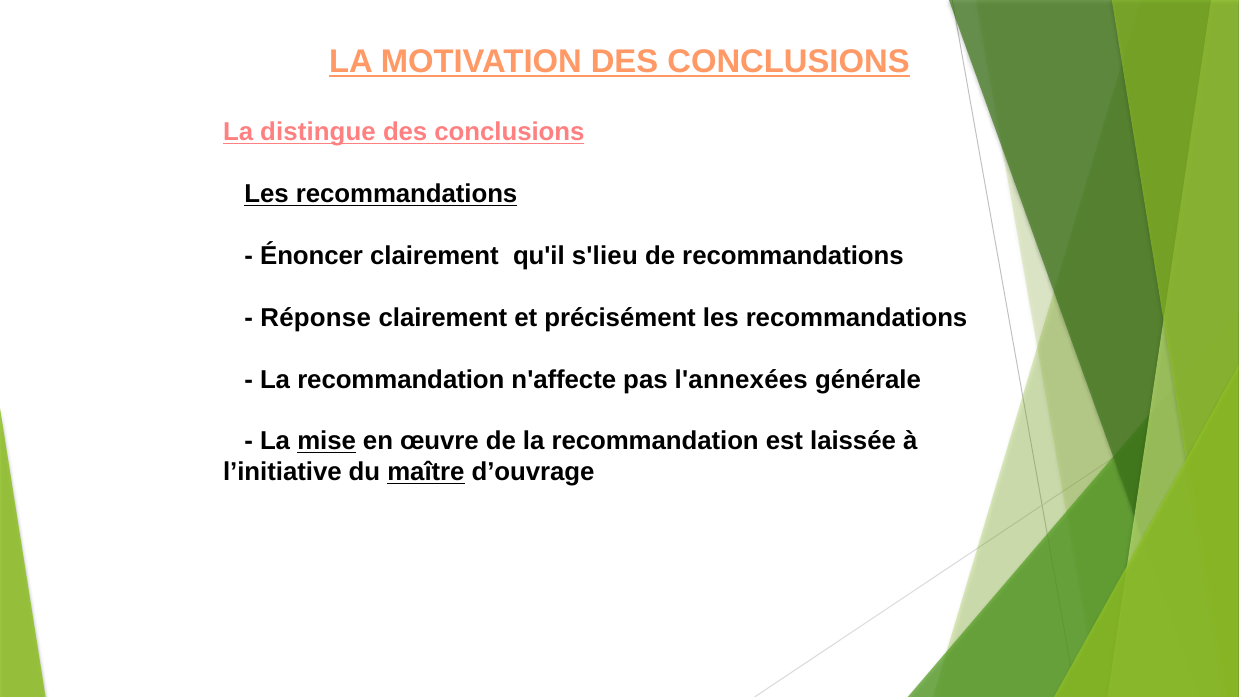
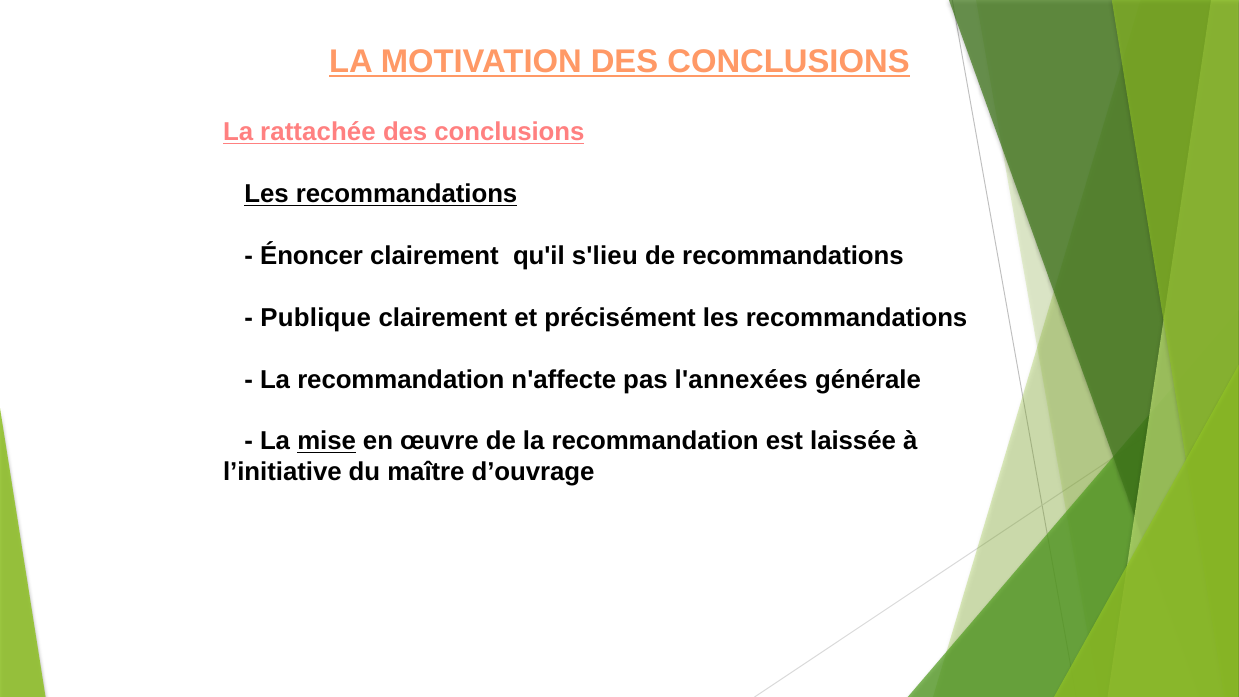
distingue: distingue -> rattachée
Réponse: Réponse -> Publique
maître underline: present -> none
